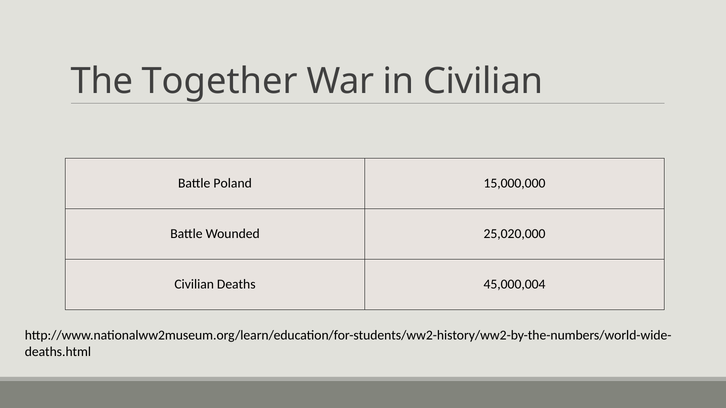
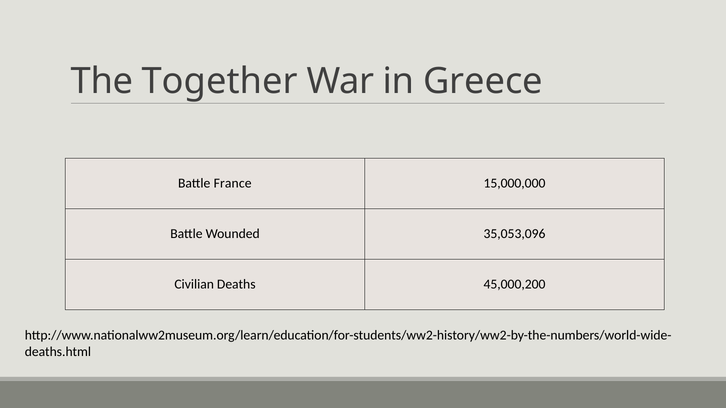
in Civilian: Civilian -> Greece
Poland: Poland -> France
25,020,000: 25,020,000 -> 35,053,096
45,000,004: 45,000,004 -> 45,000,200
